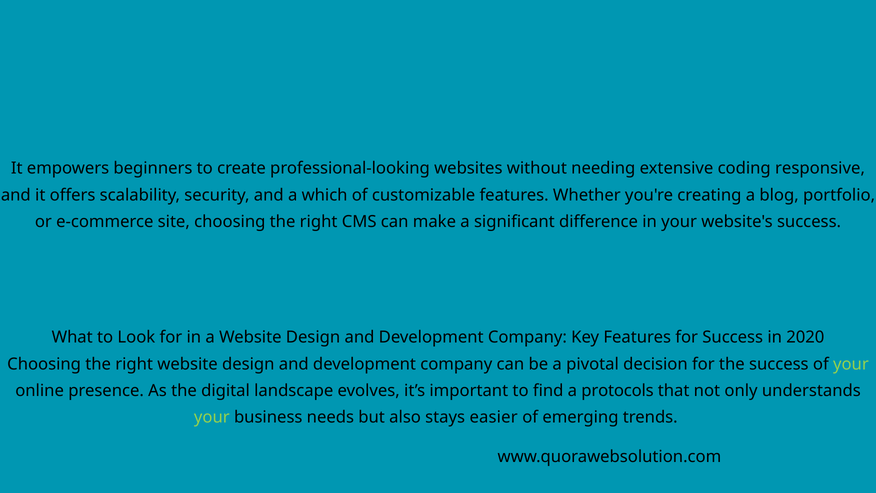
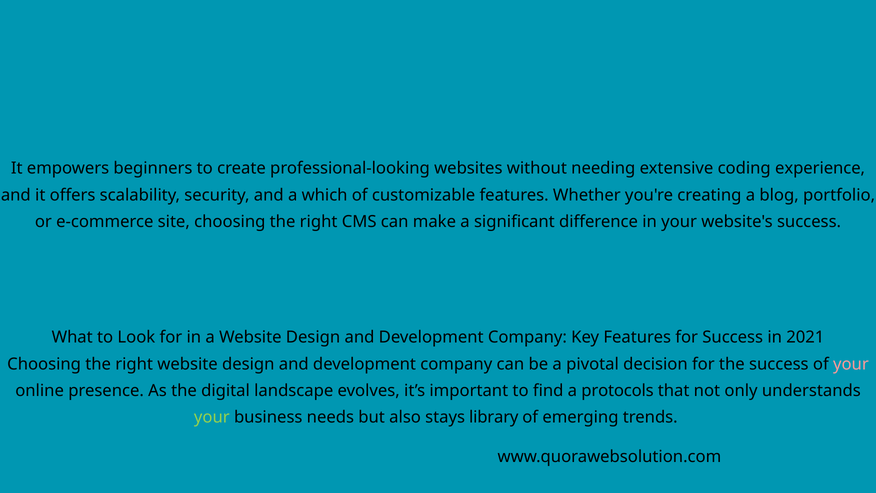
responsive: responsive -> experience
2020: 2020 -> 2021
your at (851, 364) colour: light green -> pink
easier: easier -> library
